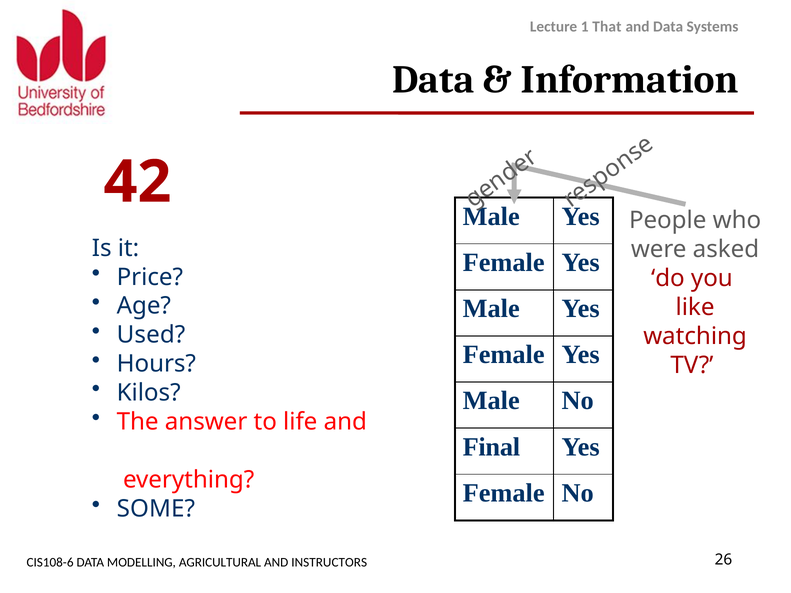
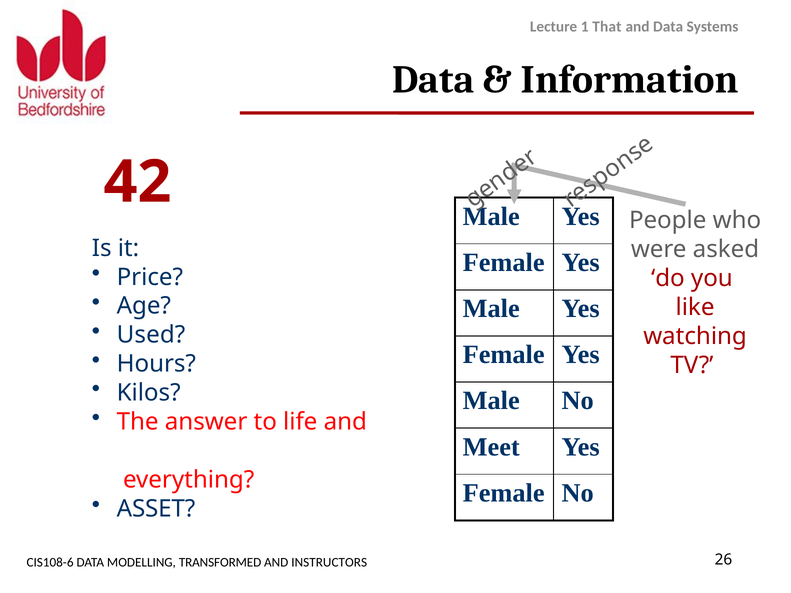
Final: Final -> Meet
SOME: SOME -> ASSET
AGRICULTURAL: AGRICULTURAL -> TRANSFORMED
